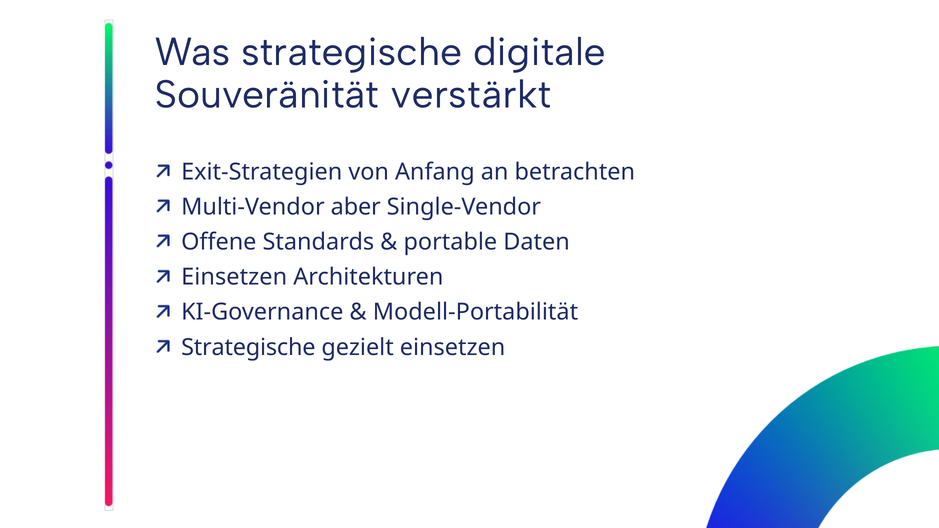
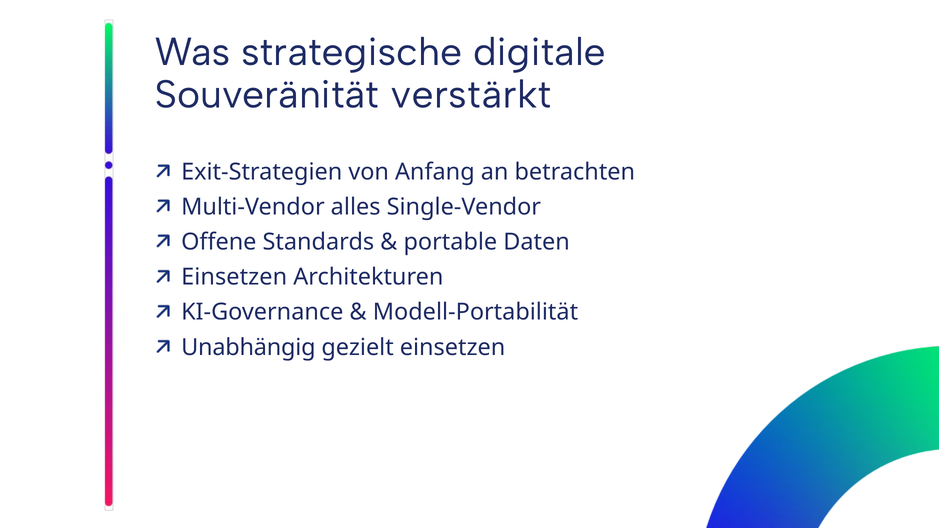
aber: aber -> alles
Strategische at (248, 347): Strategische -> Unabhängig
